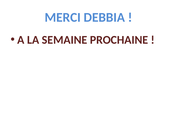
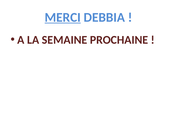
MERCI underline: none -> present
